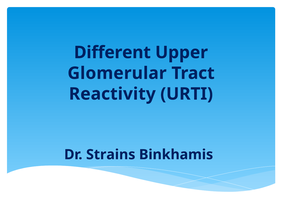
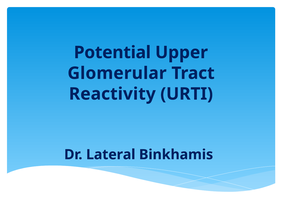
Different: Different -> Potential
Strains: Strains -> Lateral
